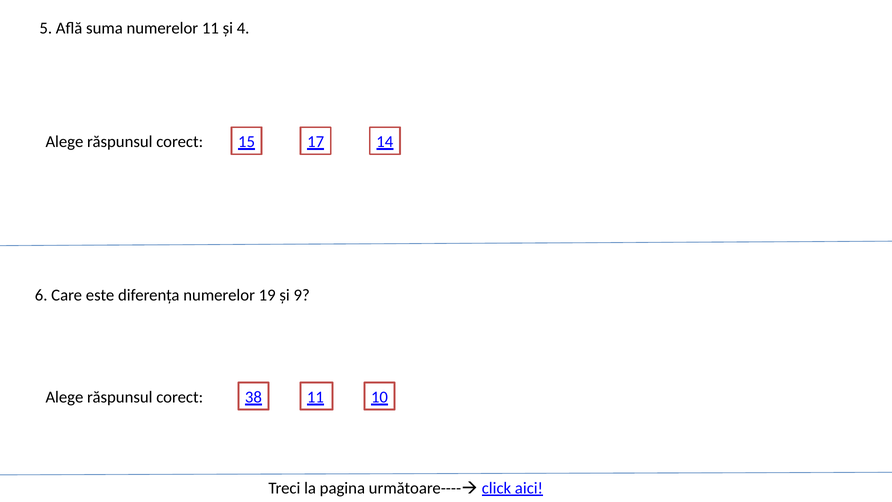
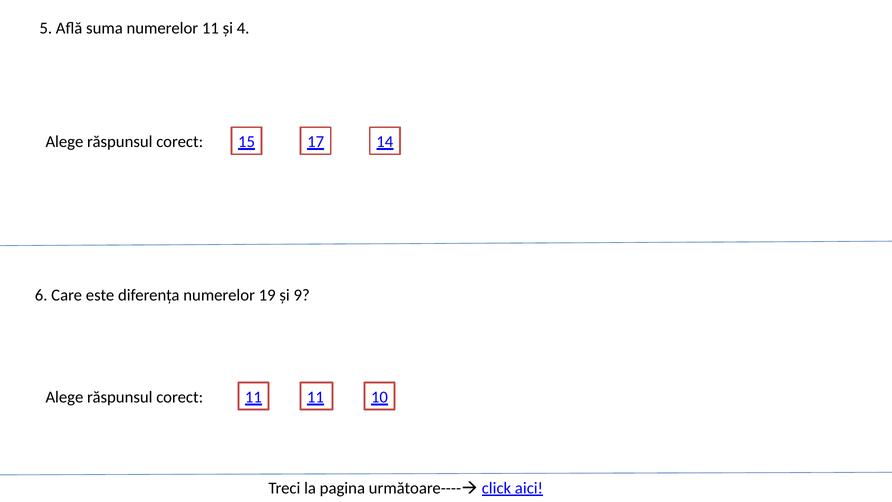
corect 38: 38 -> 11
